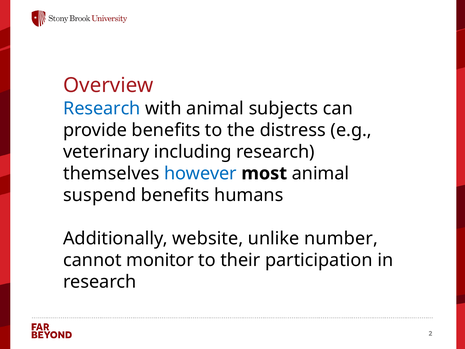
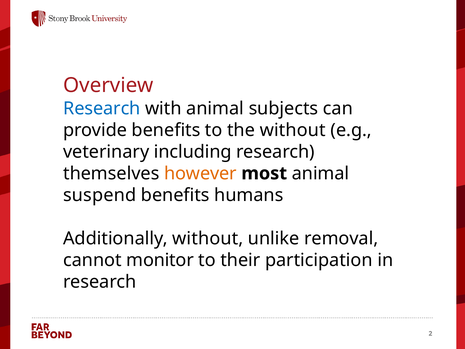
the distress: distress -> without
however colour: blue -> orange
Additionally website: website -> without
number: number -> removal
